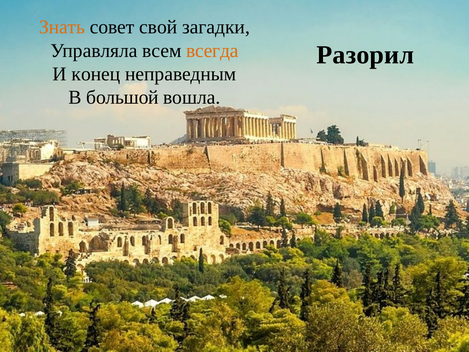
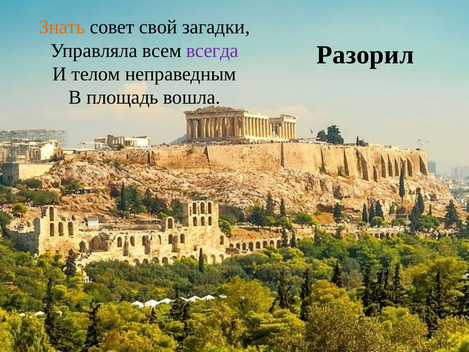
всегда colour: orange -> purple
конец: конец -> телом
большой: большой -> площадь
